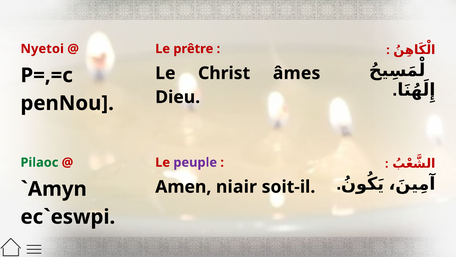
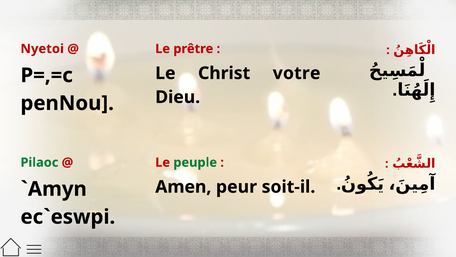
âmes: âmes -> votre
peuple colour: purple -> green
niair: niair -> peur
